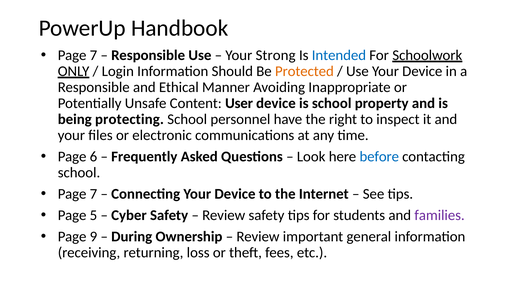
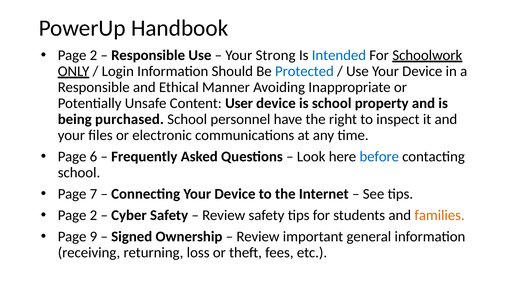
7 at (93, 55): 7 -> 2
Protected colour: orange -> blue
protecting: protecting -> purchased
5 at (93, 215): 5 -> 2
families colour: purple -> orange
During: During -> Signed
